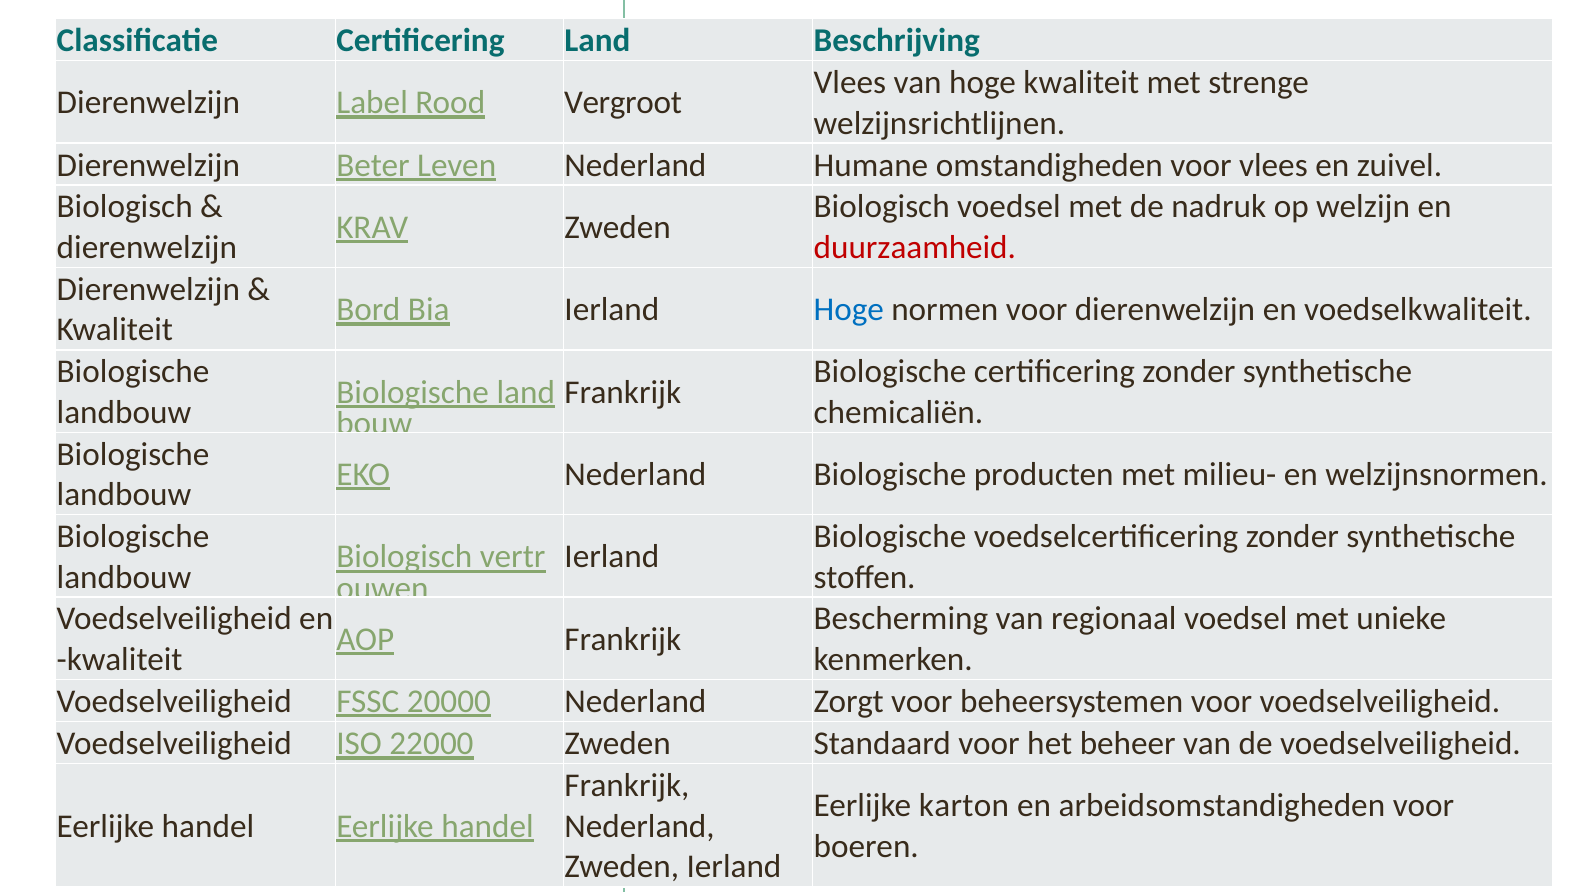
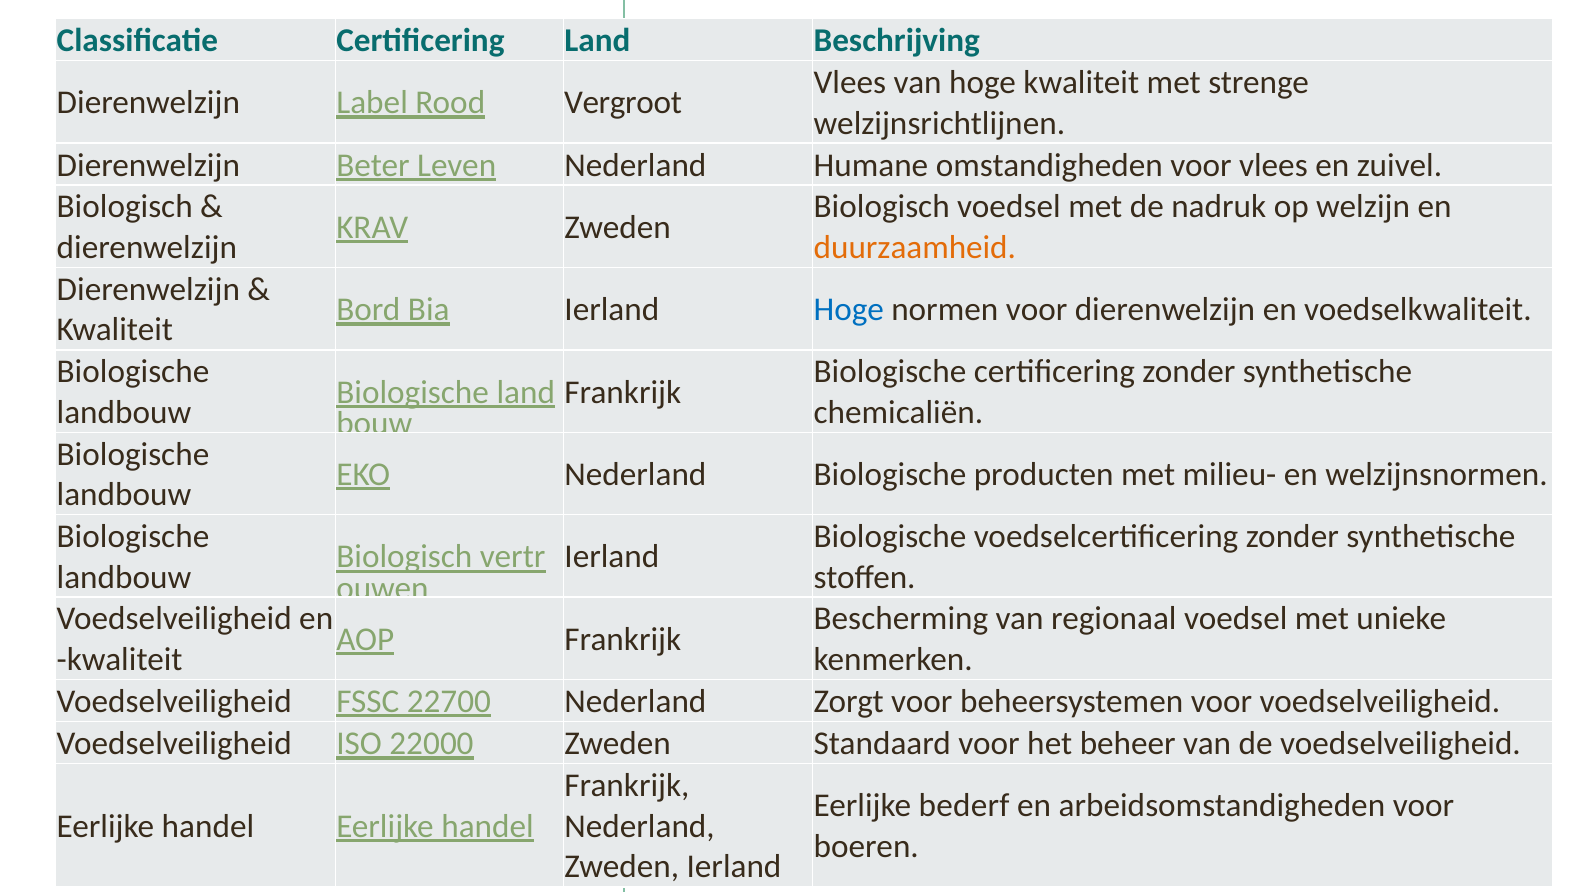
duurzaamheid colour: red -> orange
20000: 20000 -> 22700
karton: karton -> bederf
